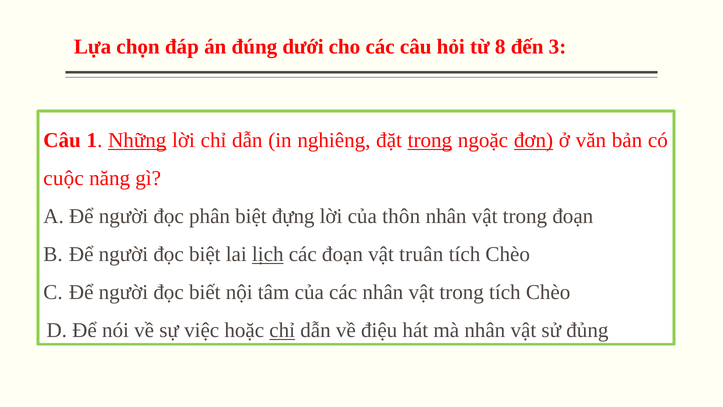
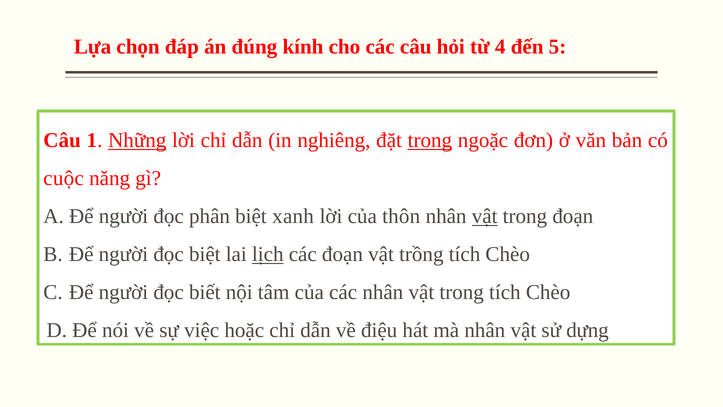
dưới: dưới -> kính
8: 8 -> 4
3: 3 -> 5
đơn underline: present -> none
đựng: đựng -> xanh
vật at (485, 216) underline: none -> present
truân: truân -> trồng
chỉ at (282, 330) underline: present -> none
đủng: đủng -> dựng
